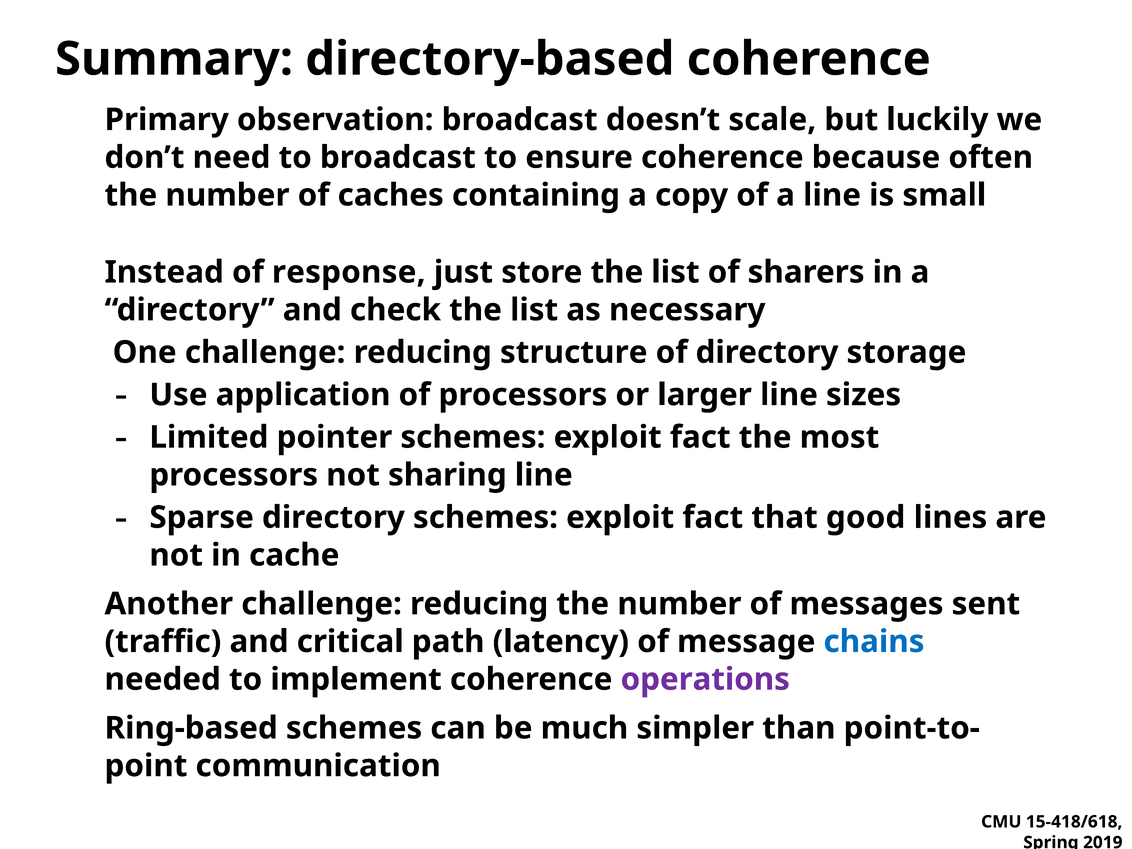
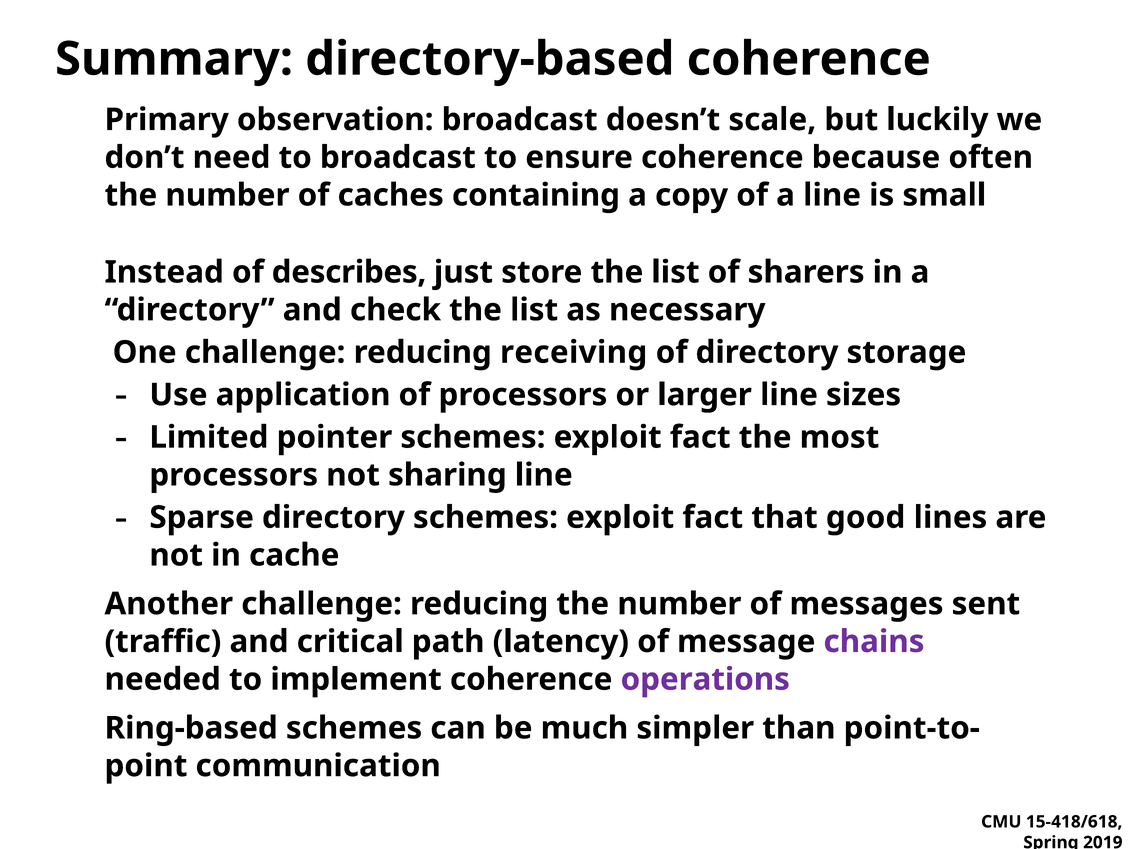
response: response -> describes
structure: structure -> receiving
chains colour: blue -> purple
